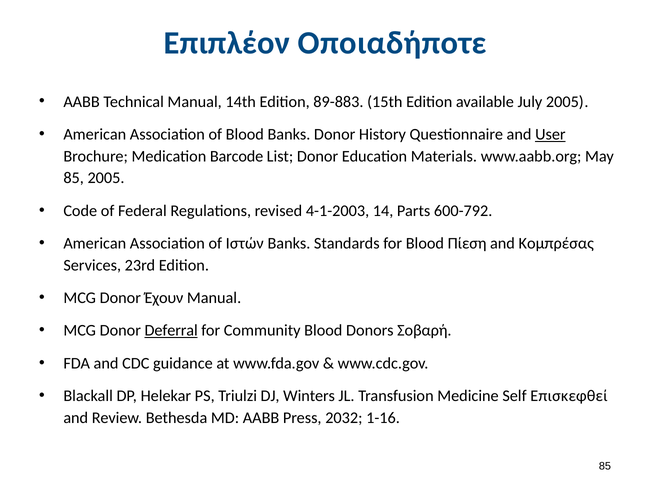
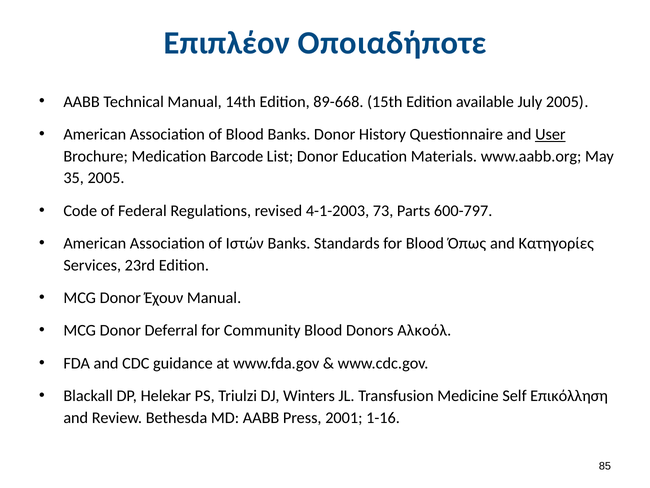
89-883: 89-883 -> 89-668
85 at (74, 178): 85 -> 35
14: 14 -> 73
600-792: 600-792 -> 600-797
Πίεση: Πίεση -> Όπως
Κομπρέσας: Κομπρέσας -> Κατηγορίες
Deferral underline: present -> none
Σοβαρή: Σοβαρή -> Αλκοόλ
Επισκεφθεί: Επισκεφθεί -> Επικόλληση
2032: 2032 -> 2001
